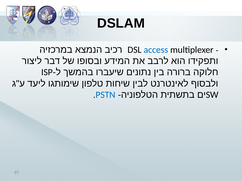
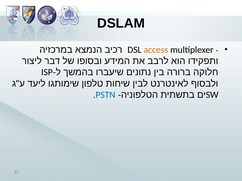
access colour: blue -> orange
